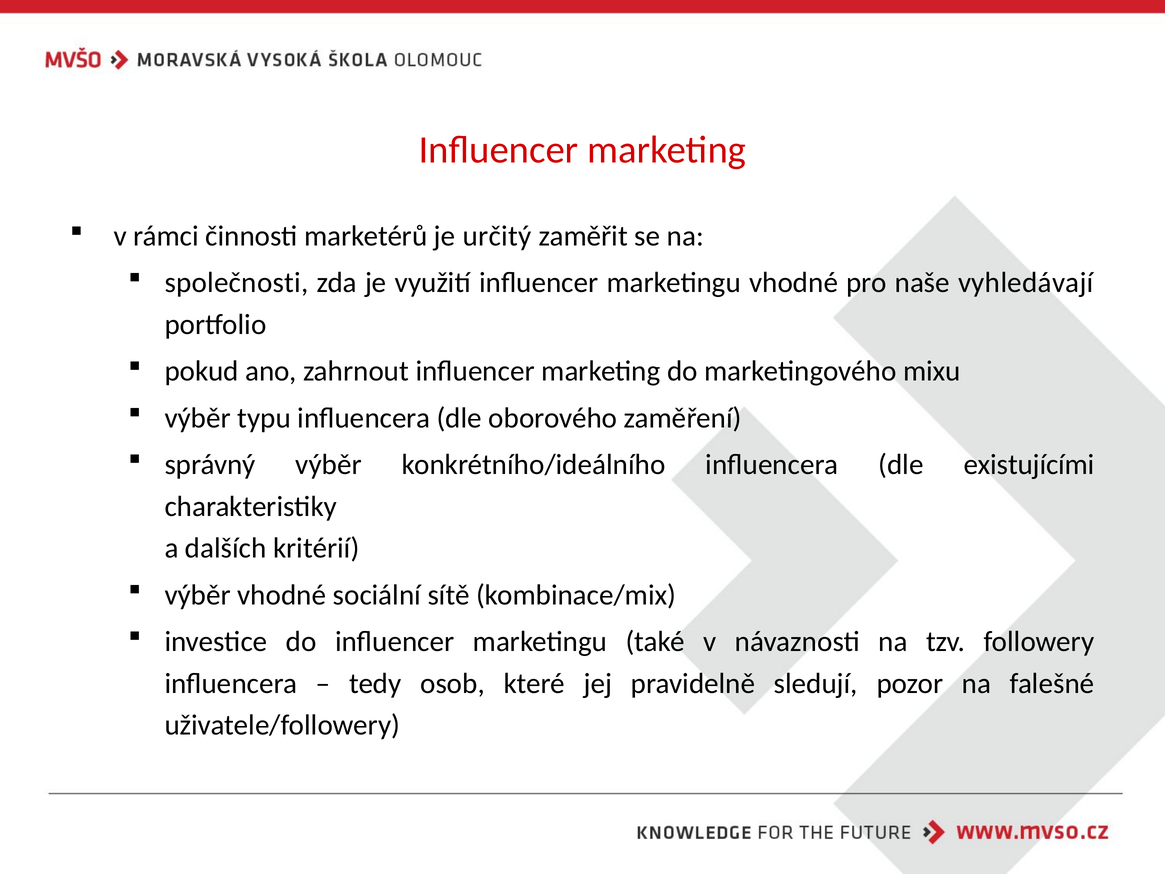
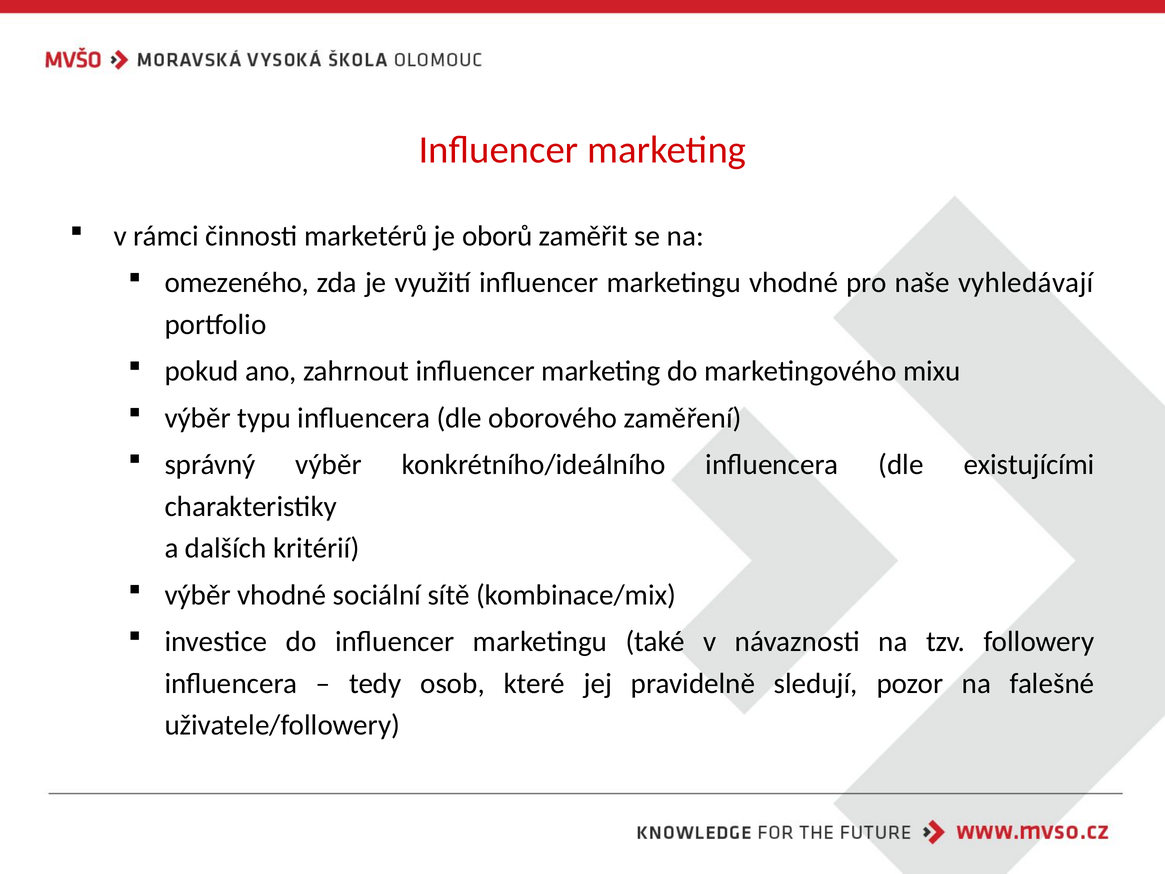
určitý: určitý -> oborů
společnosti: společnosti -> omezeného
